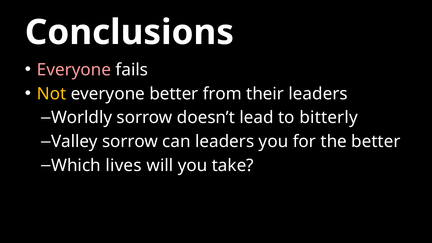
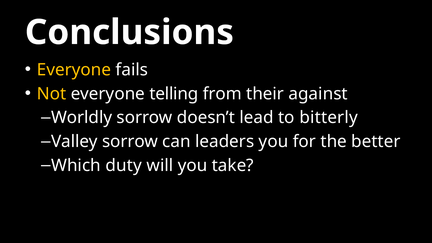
Everyone at (74, 70) colour: pink -> yellow
everyone better: better -> telling
their leaders: leaders -> against
lives: lives -> duty
